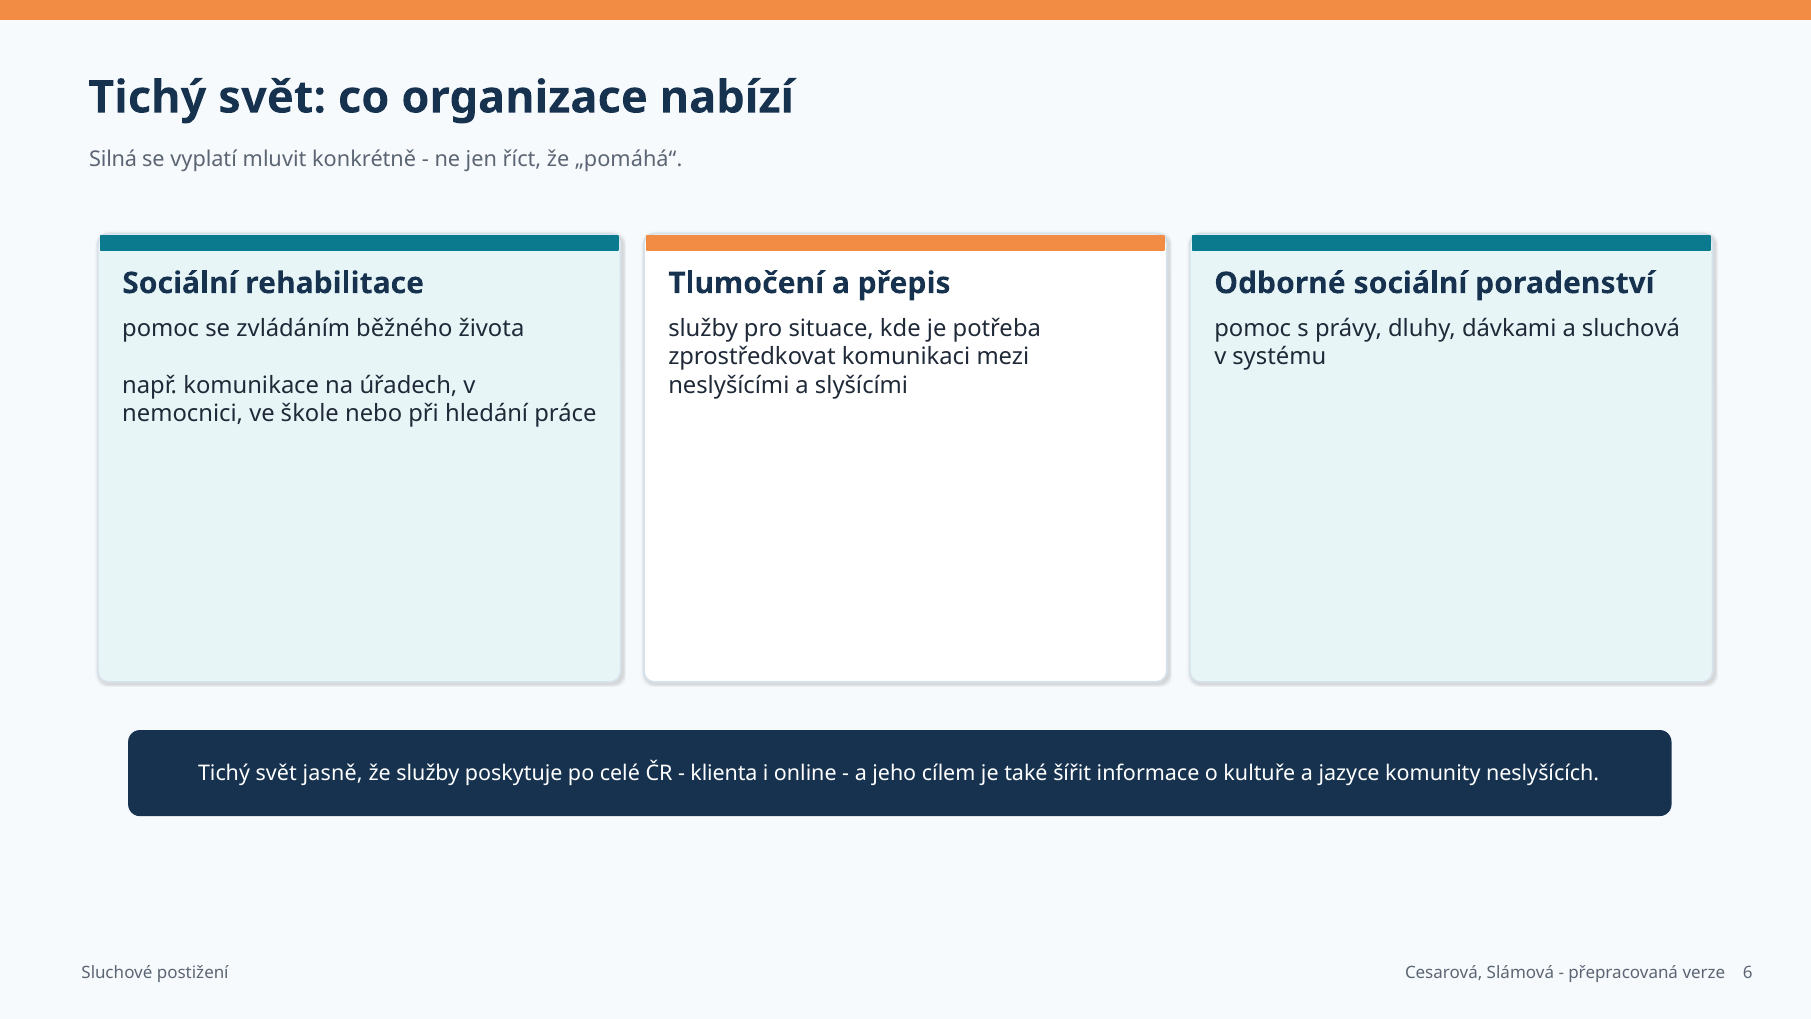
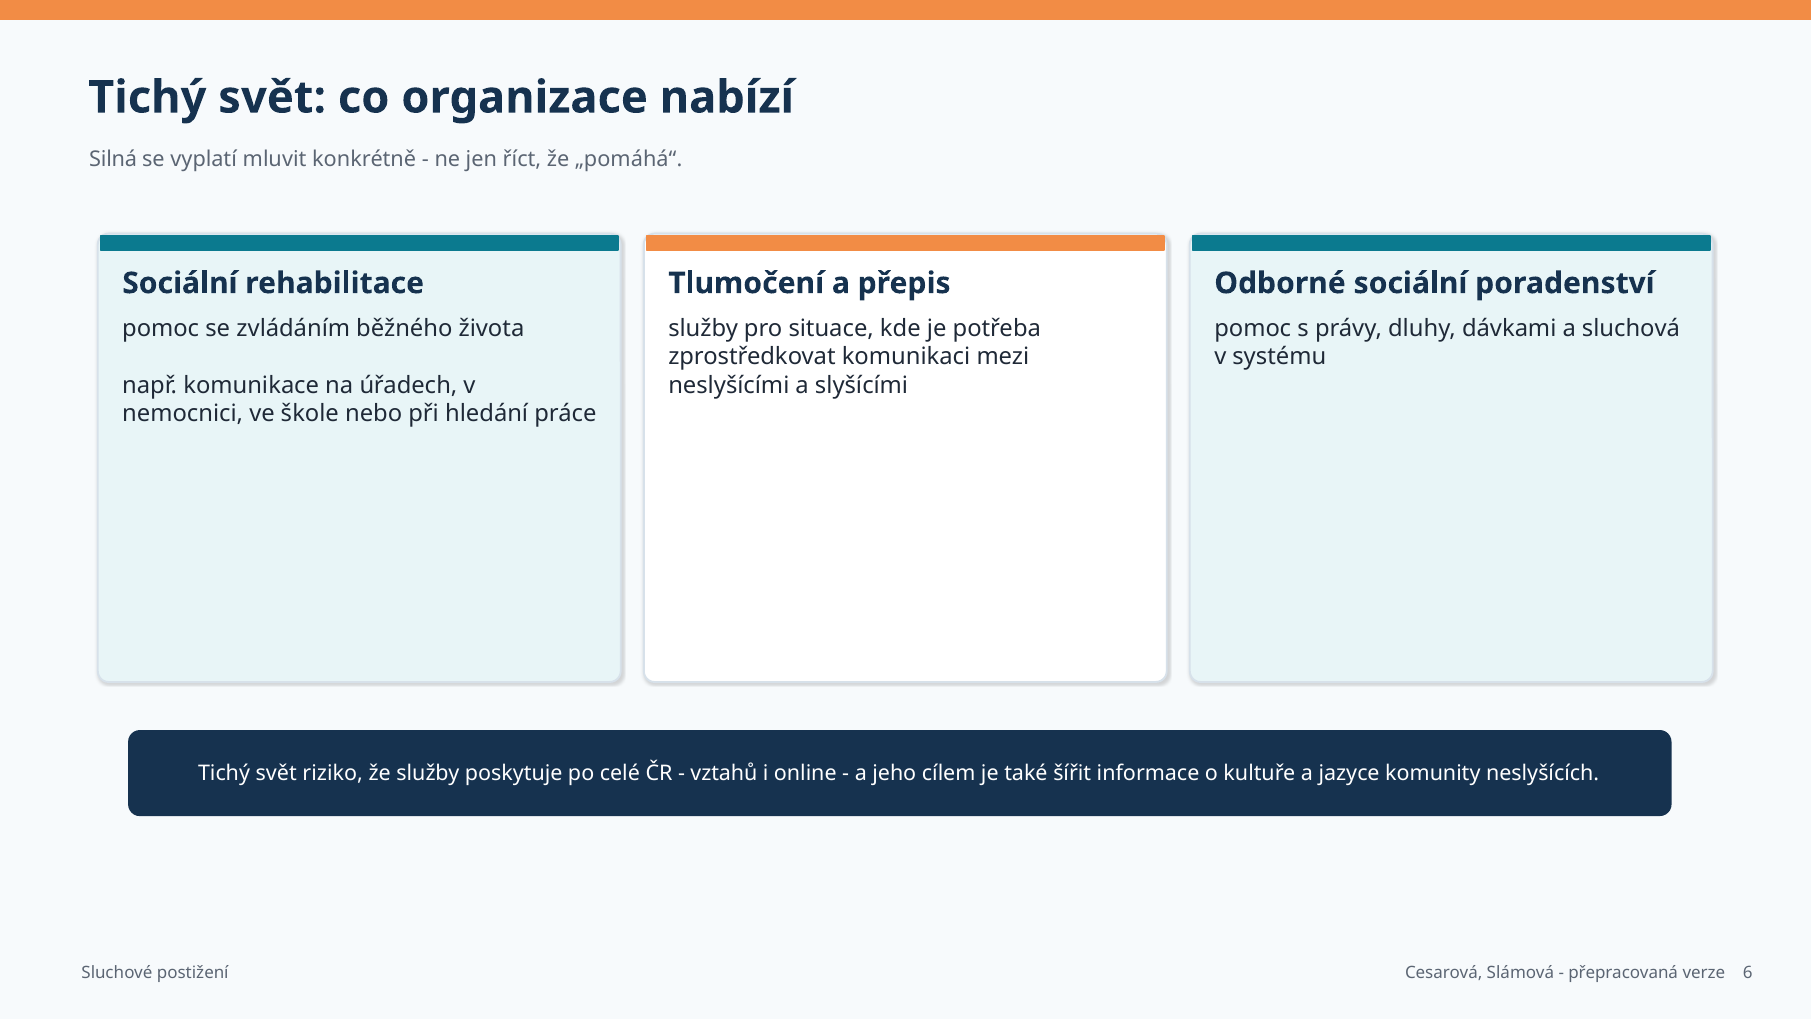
jasně: jasně -> riziko
klienta: klienta -> vztahů
